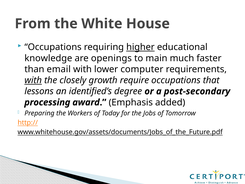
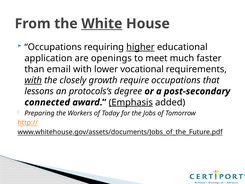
White underline: none -> present
knowledge: knowledge -> application
main: main -> meet
computer: computer -> vocational
identified’s: identified’s -> protocols’s
processing: processing -> connected
Emphasis underline: none -> present
